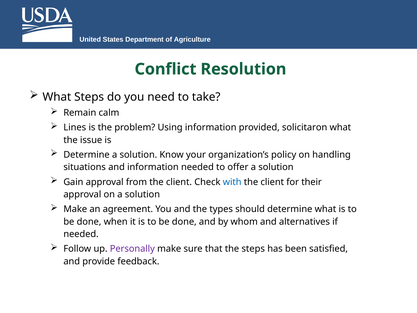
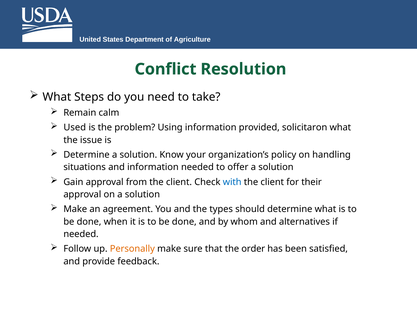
Lines: Lines -> Used
Personally colour: purple -> orange
the steps: steps -> order
